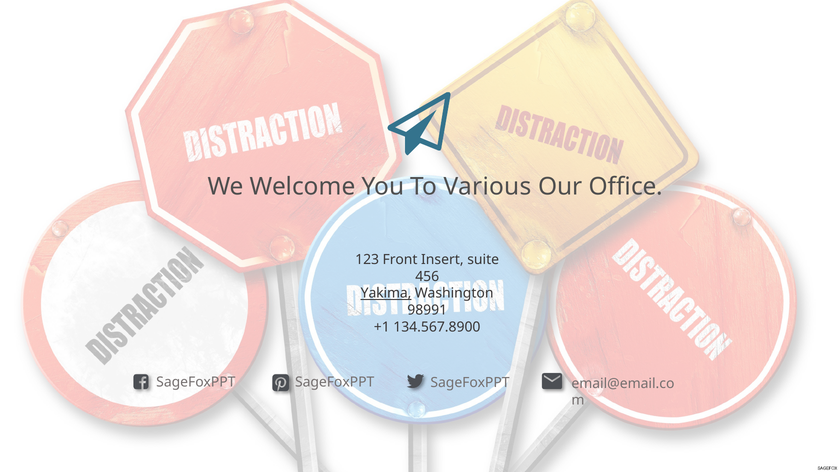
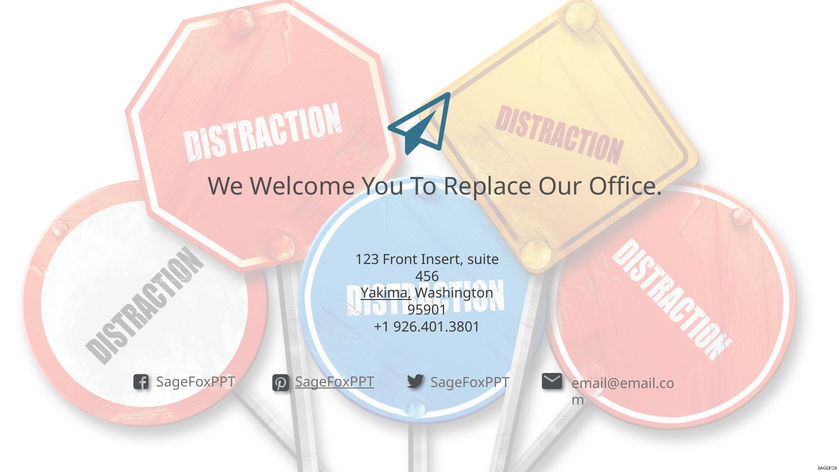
Various: Various -> Replace
98991: 98991 -> 95901
134.567.8900: 134.567.8900 -> 926.401.3801
SageFoxPPT at (335, 382) underline: none -> present
